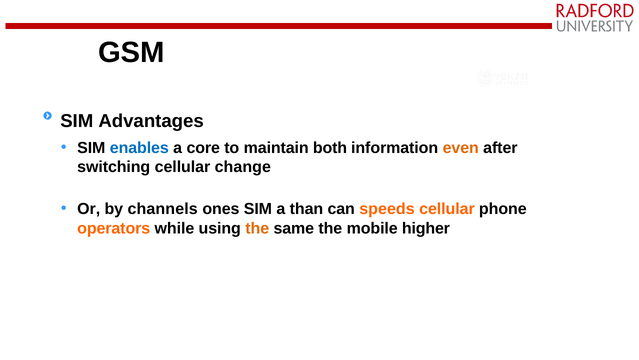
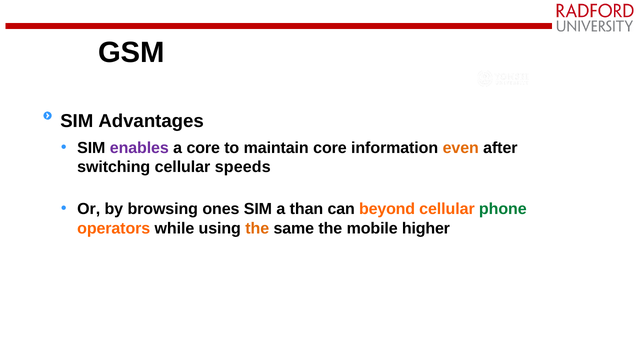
enables colour: blue -> purple
maintain both: both -> core
change: change -> speeds
channels: channels -> browsing
speeds: speeds -> beyond
phone colour: black -> green
